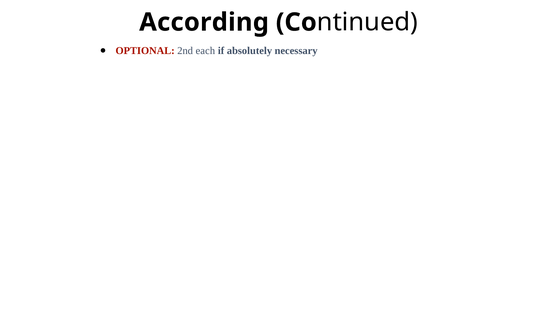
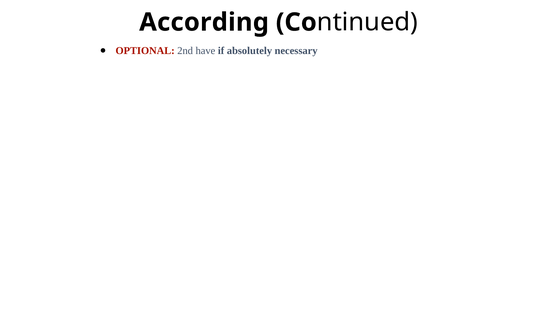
each: each -> have
